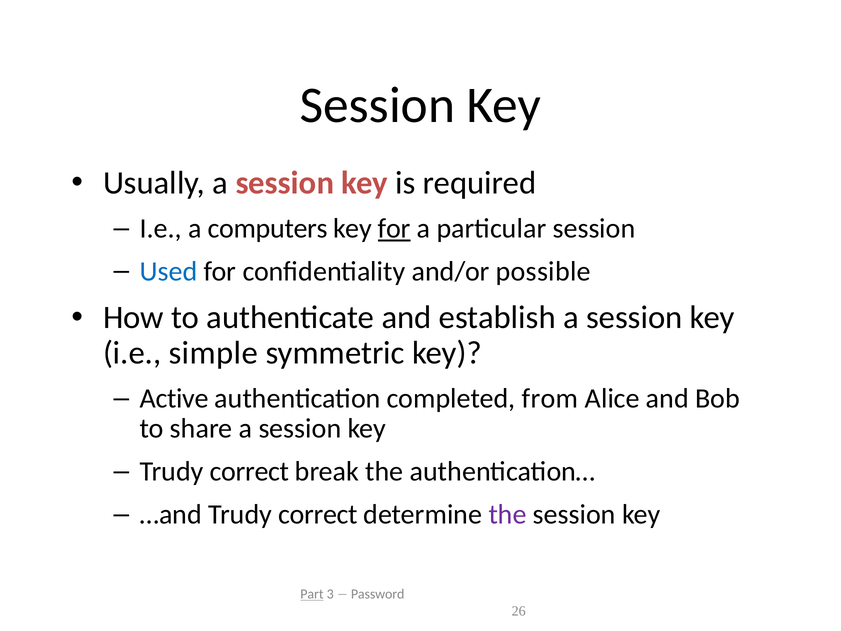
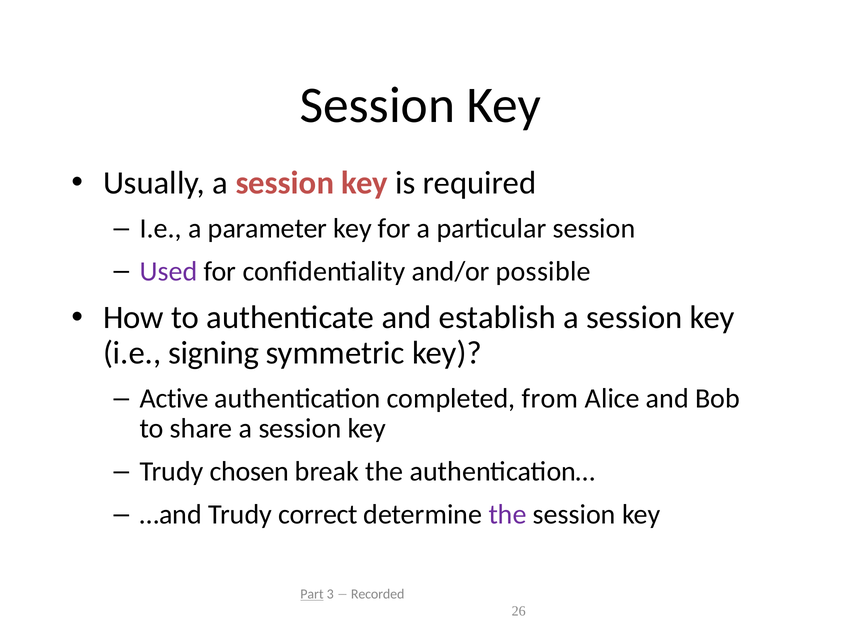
computers: computers -> parameter
for at (394, 228) underline: present -> none
Used colour: blue -> purple
simple: simple -> signing
correct at (249, 471): correct -> chosen
Password: Password -> Recorded
